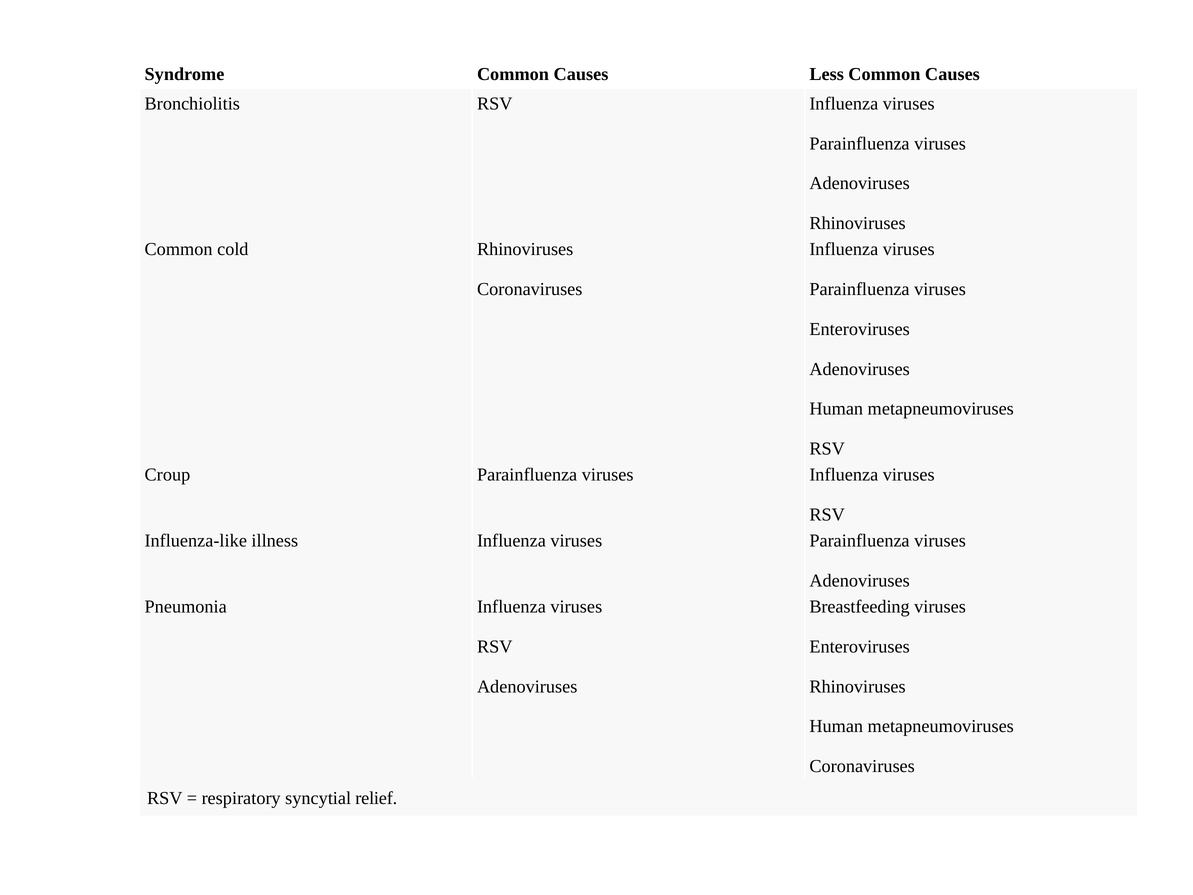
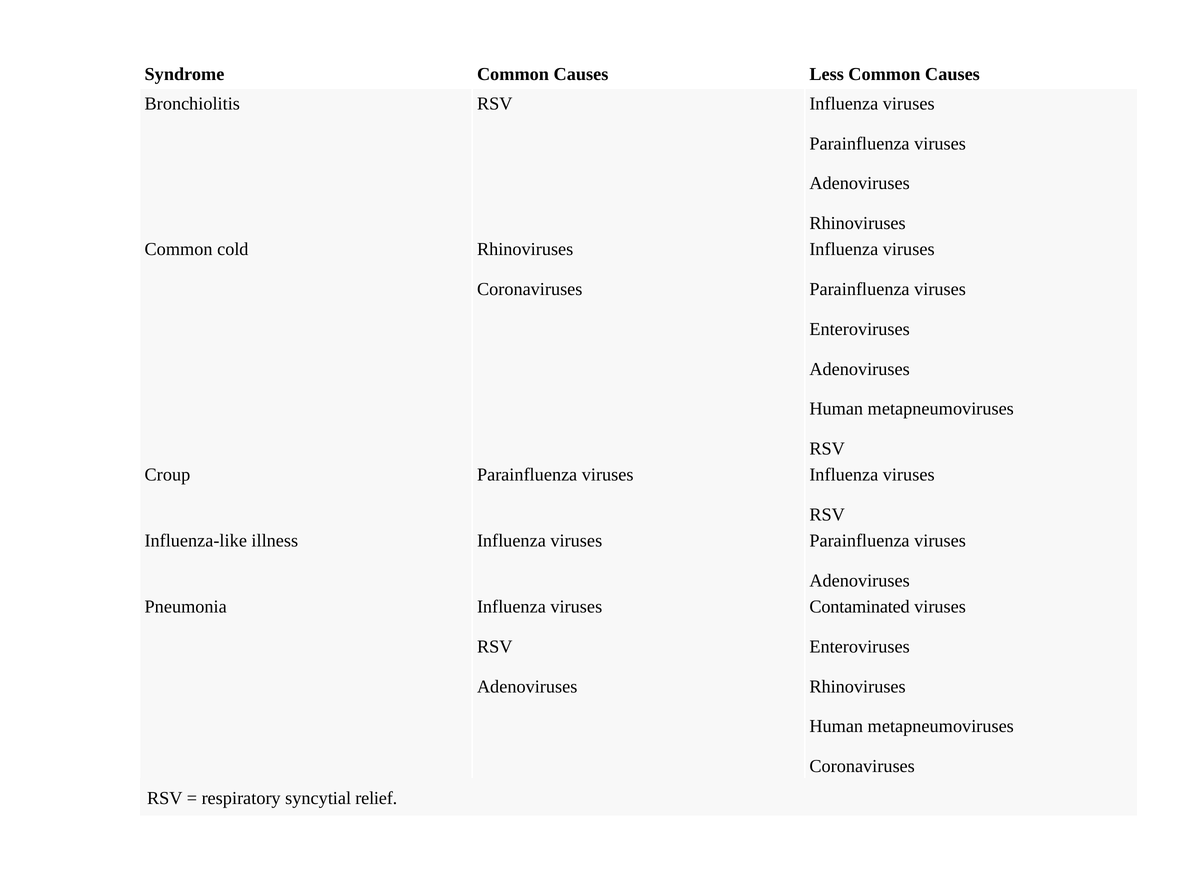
Breastfeeding: Breastfeeding -> Contaminated
